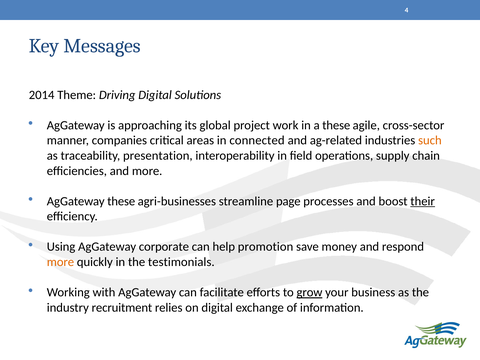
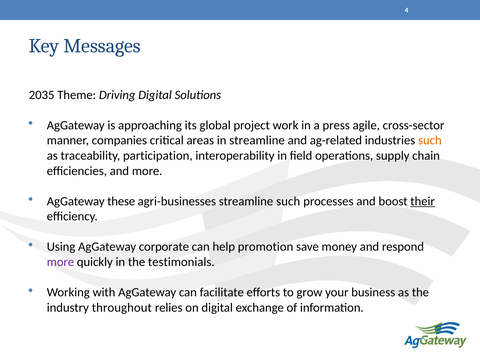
2014: 2014 -> 2035
a these: these -> press
in connected: connected -> streamline
presentation: presentation -> participation
streamline page: page -> such
more at (60, 262) colour: orange -> purple
grow underline: present -> none
recruitment: recruitment -> throughout
